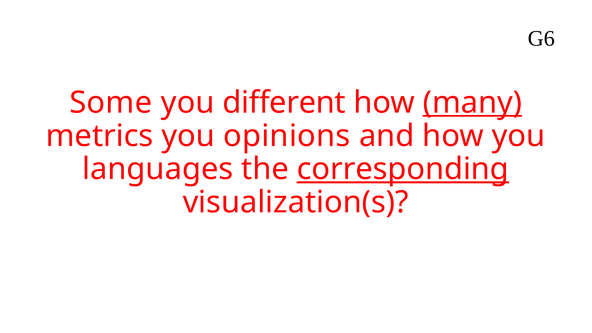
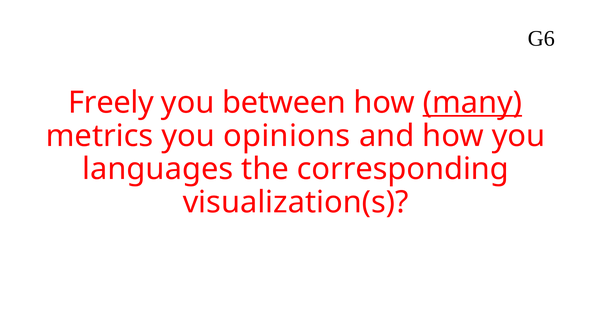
Some: Some -> Freely
different: different -> between
corresponding underline: present -> none
